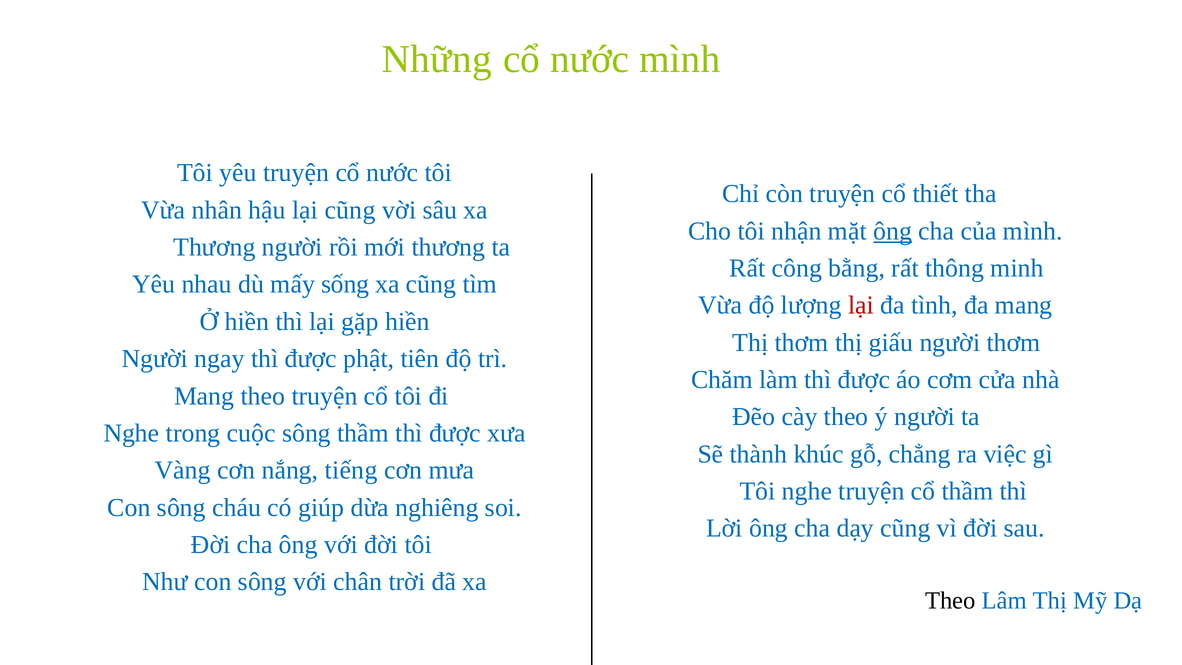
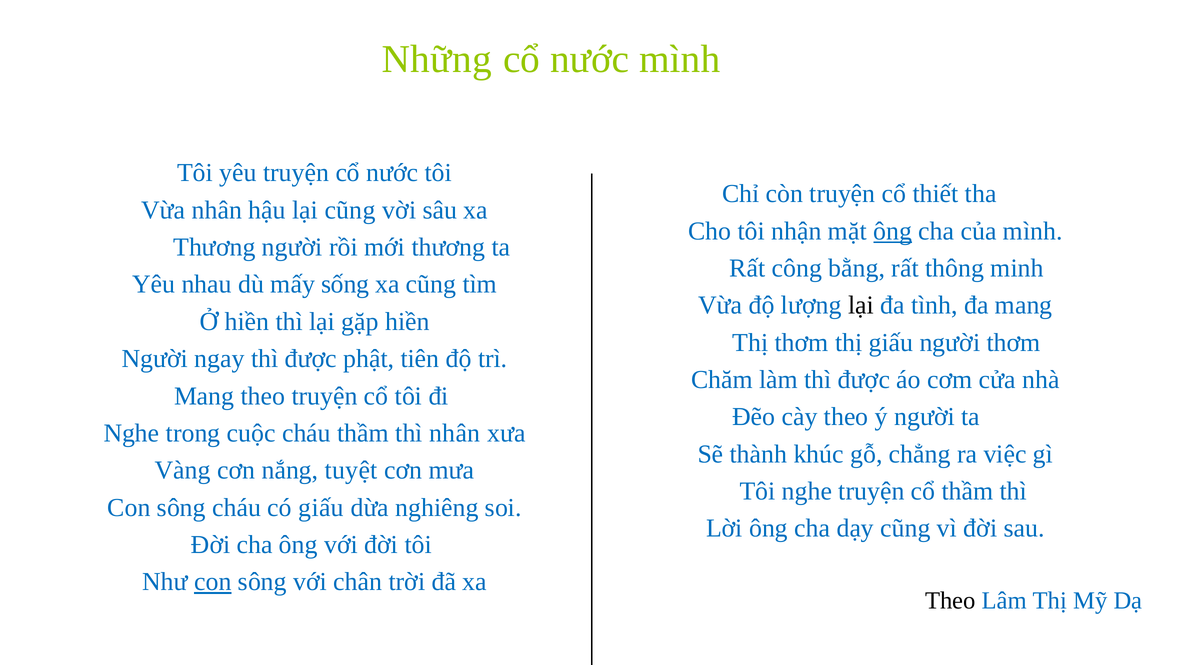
lại at (861, 305) colour: red -> black
cuộc sông: sông -> cháu
thầm thì được: được -> nhân
tiếng: tiếng -> tuyệt
có giúp: giúp -> giấu
con at (213, 582) underline: none -> present
